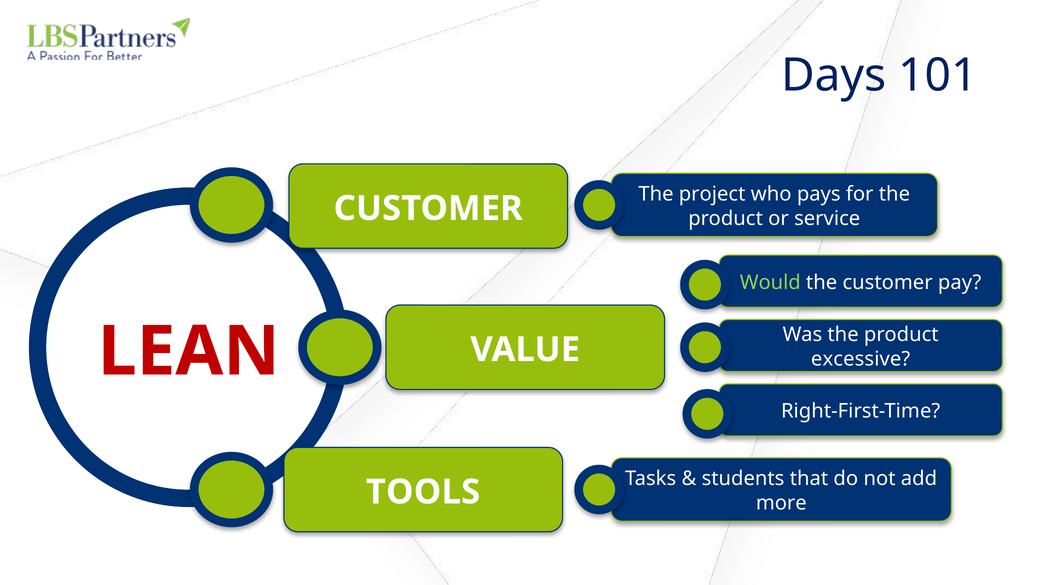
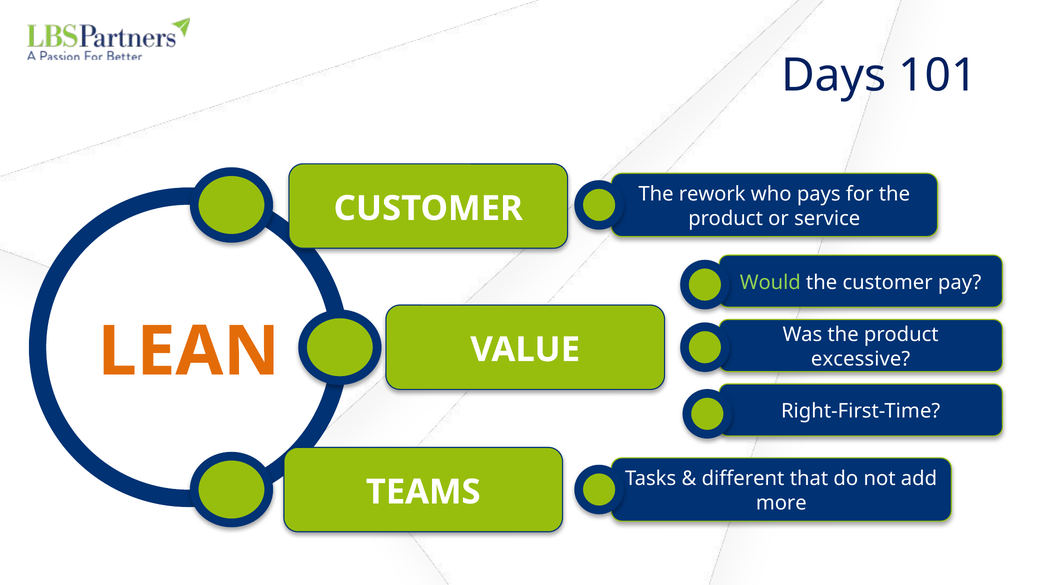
project: project -> rework
LEAN colour: red -> orange
students: students -> different
TOOLS: TOOLS -> TEAMS
